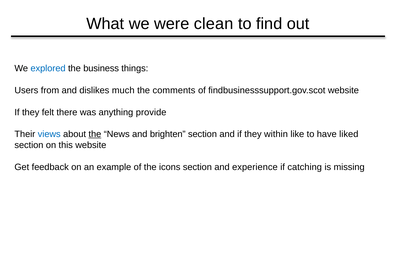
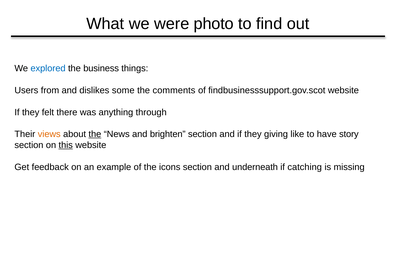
clean: clean -> photo
much: much -> some
provide: provide -> through
views colour: blue -> orange
within: within -> giving
liked: liked -> story
this underline: none -> present
experience: experience -> underneath
